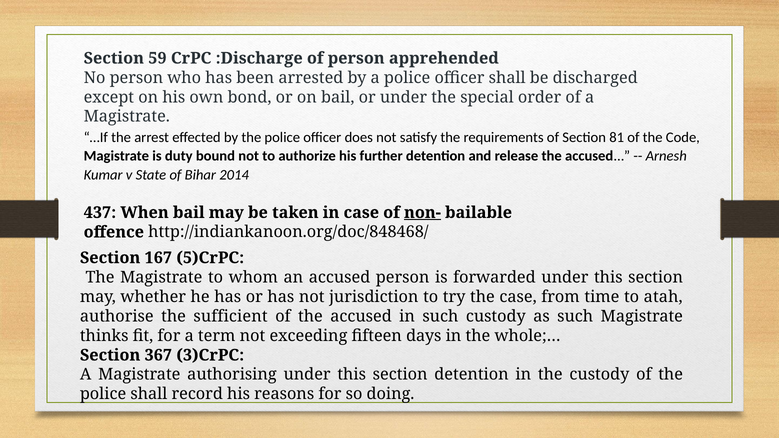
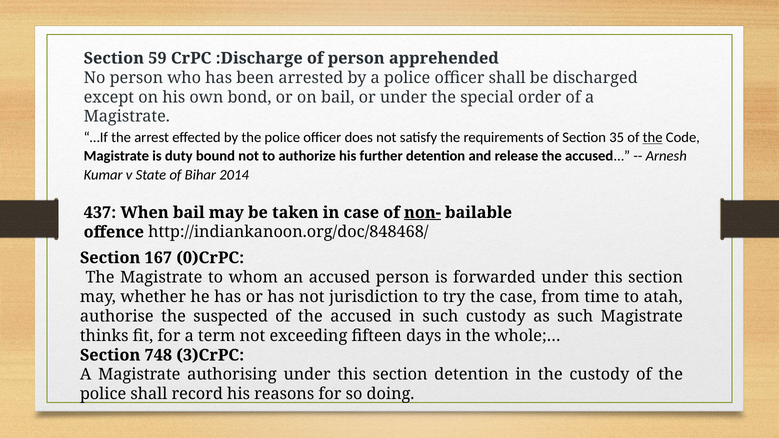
81: 81 -> 35
the at (653, 137) underline: none -> present
5)CrPC: 5)CrPC -> 0)CrPC
sufficient: sufficient -> suspected
367: 367 -> 748
